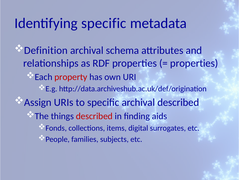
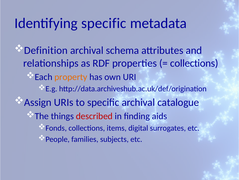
properties at (194, 63): properties -> collections
property colour: red -> orange
archival described: described -> catalogue
